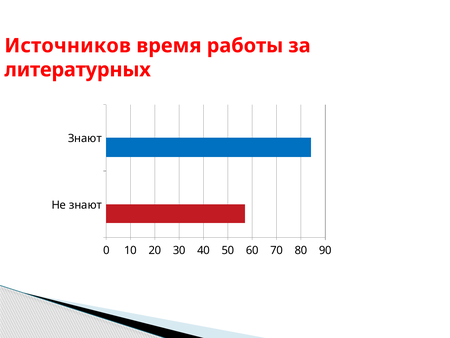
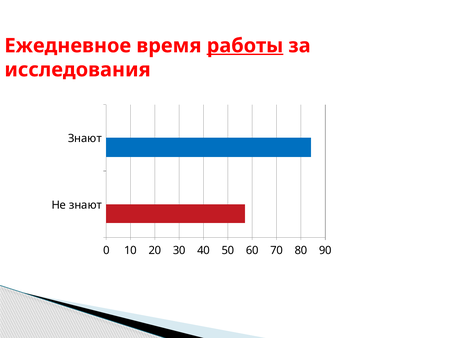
Источников: Источников -> Ежедневное
работы underline: none -> present
литературных: литературных -> исследования
